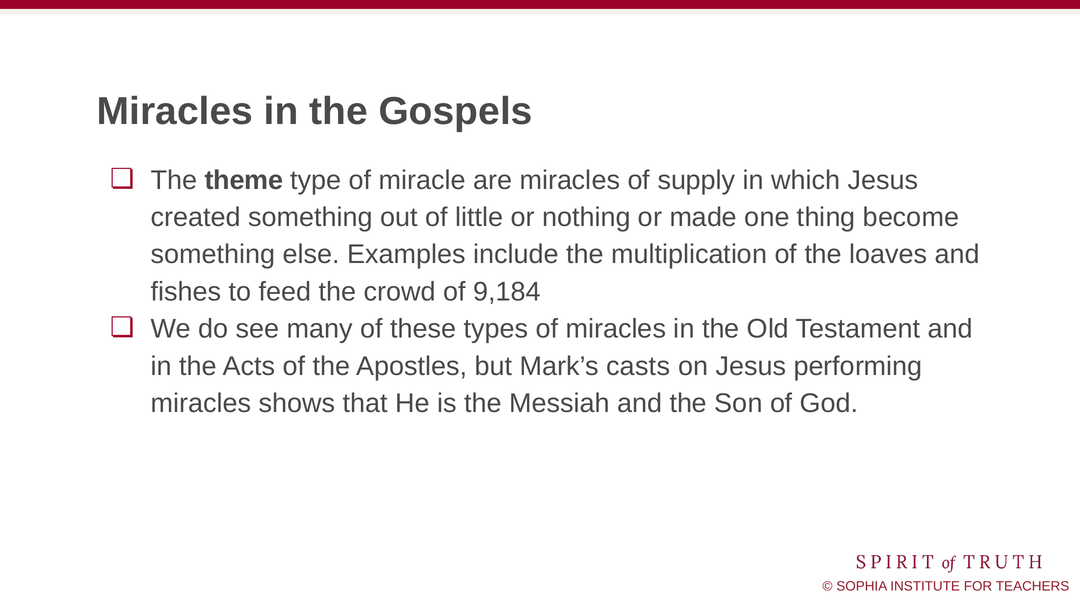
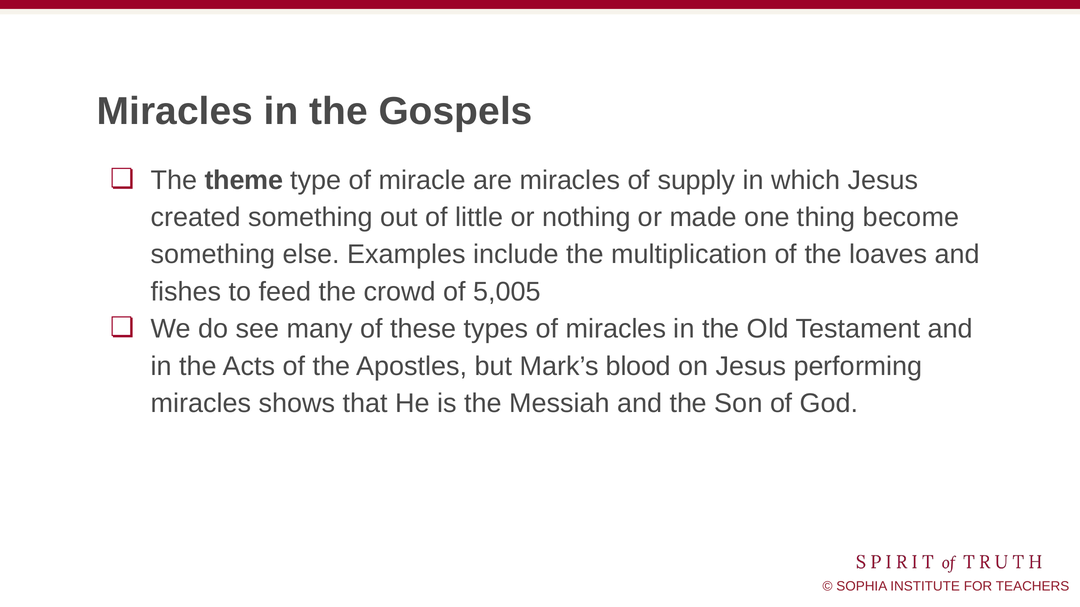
9,184: 9,184 -> 5,005
casts: casts -> blood
